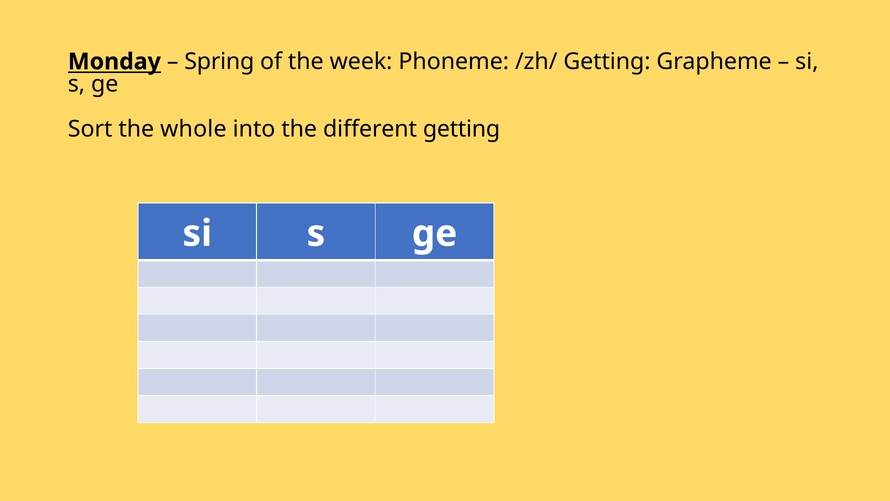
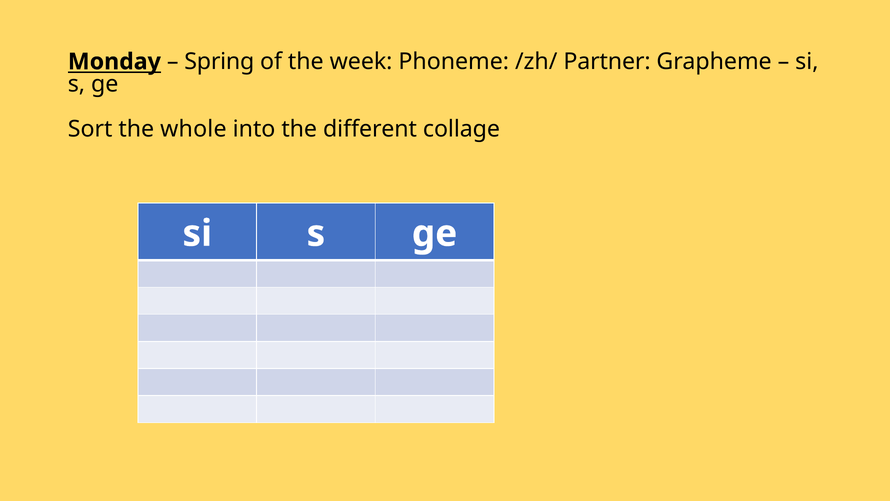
/zh/ Getting: Getting -> Partner
different getting: getting -> collage
